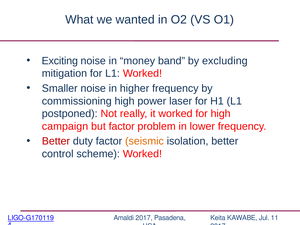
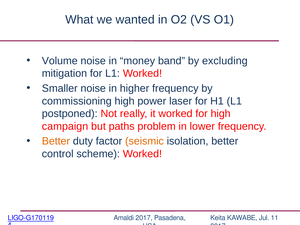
Exciting: Exciting -> Volume
but factor: factor -> paths
Better at (56, 141) colour: red -> orange
